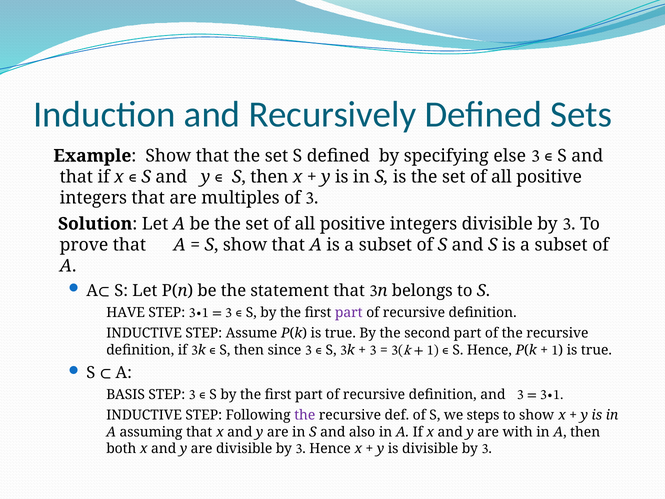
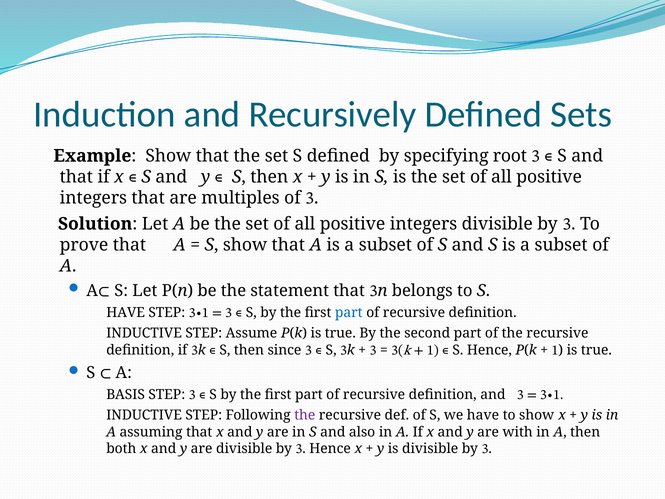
else: else -> root
part at (349, 313) colour: purple -> blue
we steps: steps -> have
